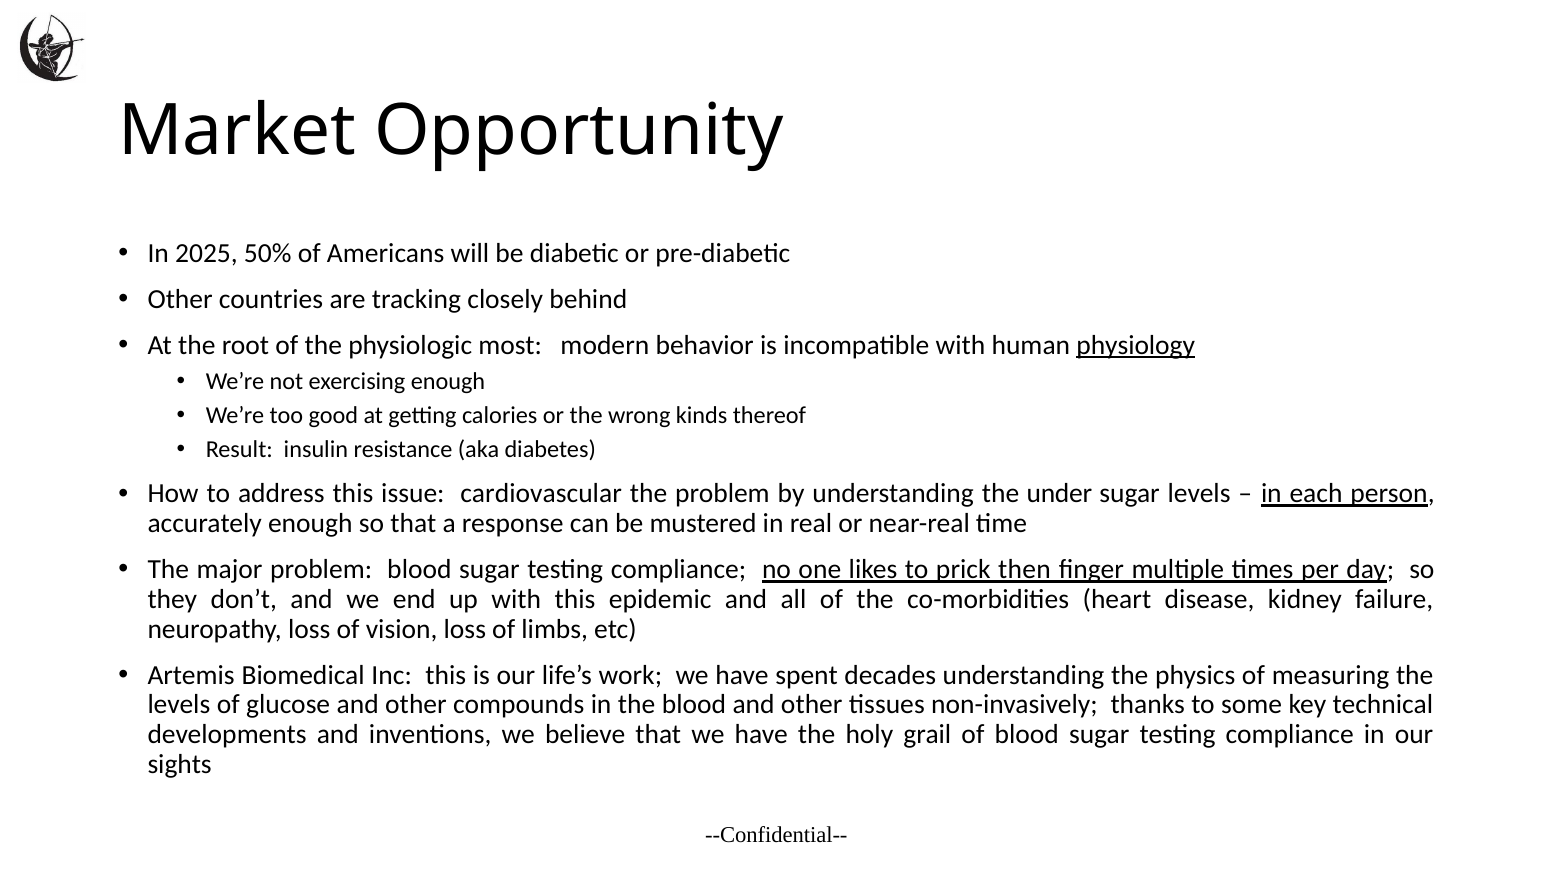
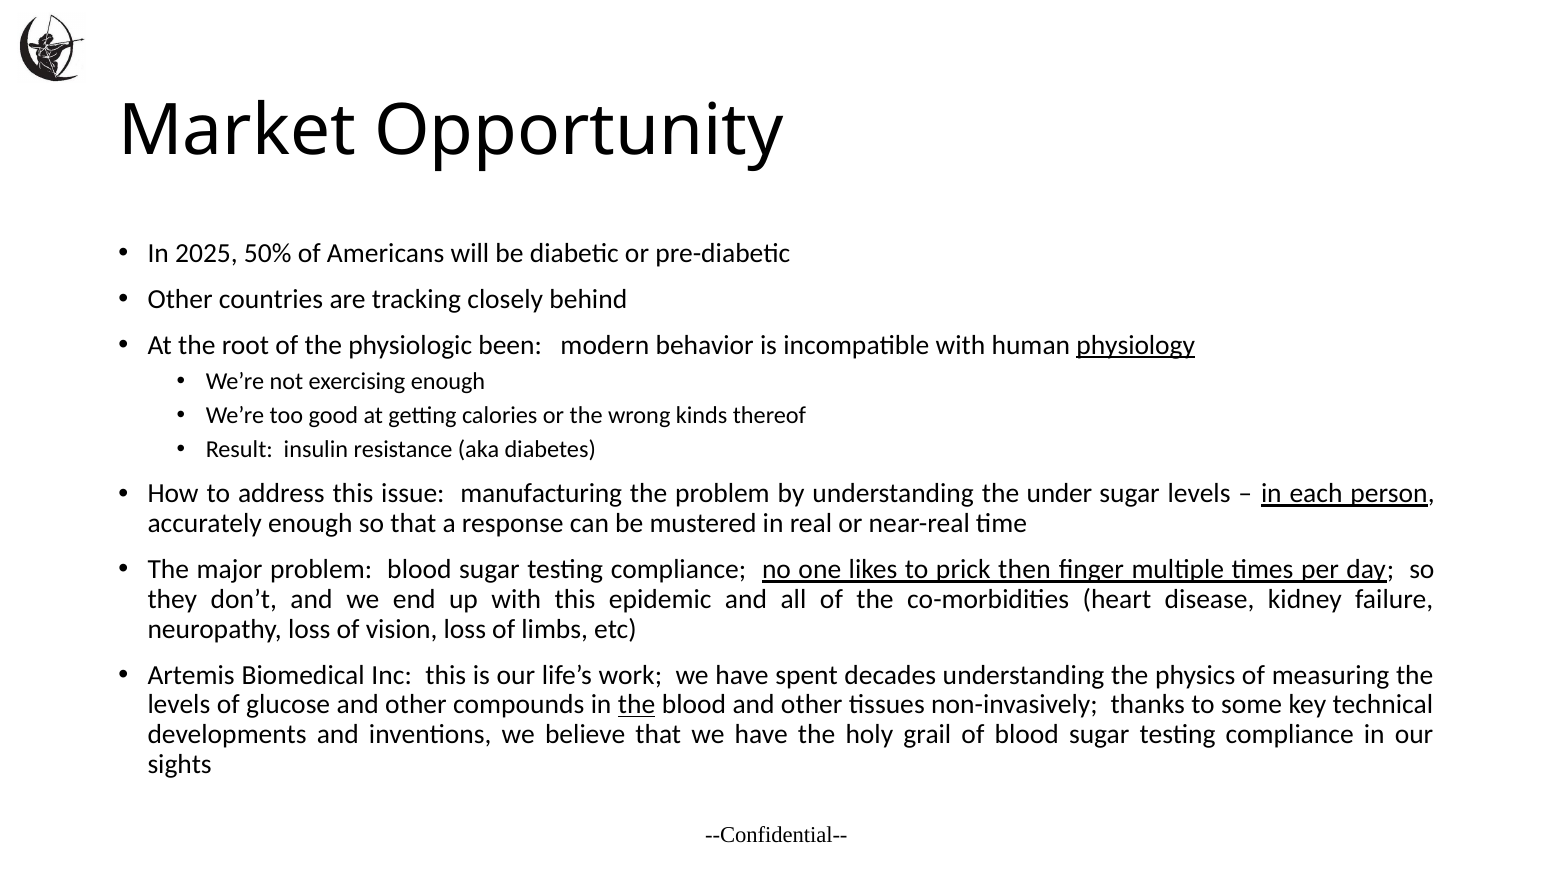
most: most -> been
cardiovascular: cardiovascular -> manufacturing
the at (637, 704) underline: none -> present
